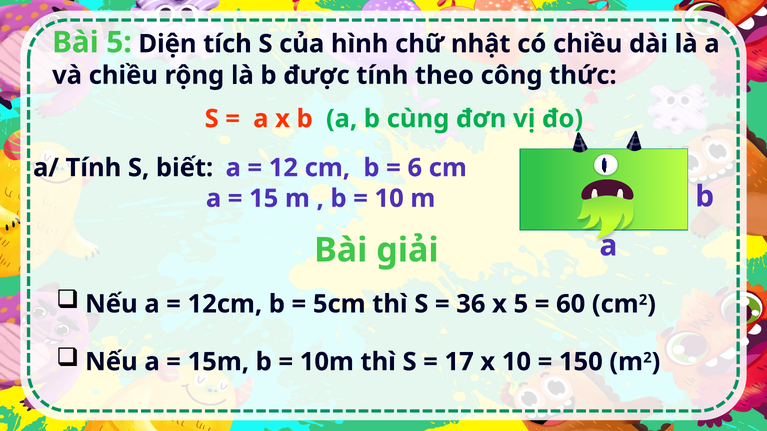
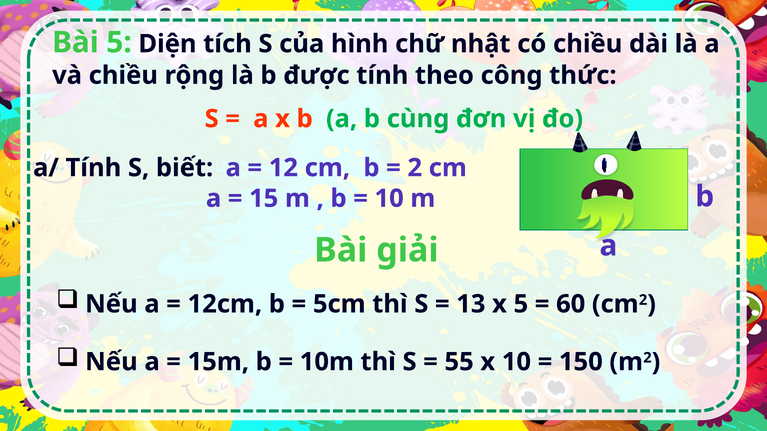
6 at (415, 168): 6 -> 2
36: 36 -> 13
17: 17 -> 55
